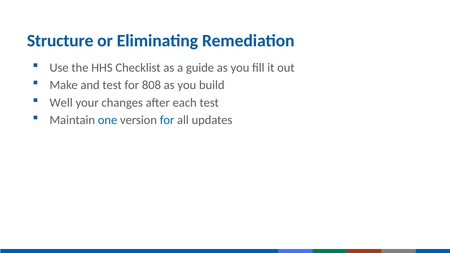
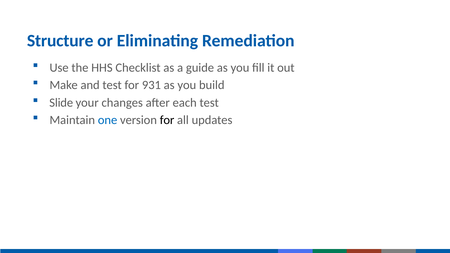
808: 808 -> 931
Well: Well -> Slide
for at (167, 120) colour: blue -> black
